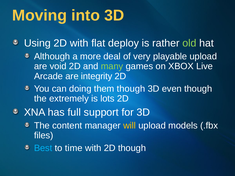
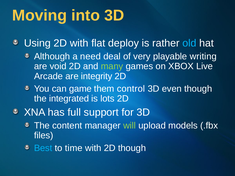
old colour: light green -> light blue
more: more -> need
playable upload: upload -> writing
doing: doing -> game
them though: though -> control
extremely: extremely -> integrated
will colour: yellow -> light green
